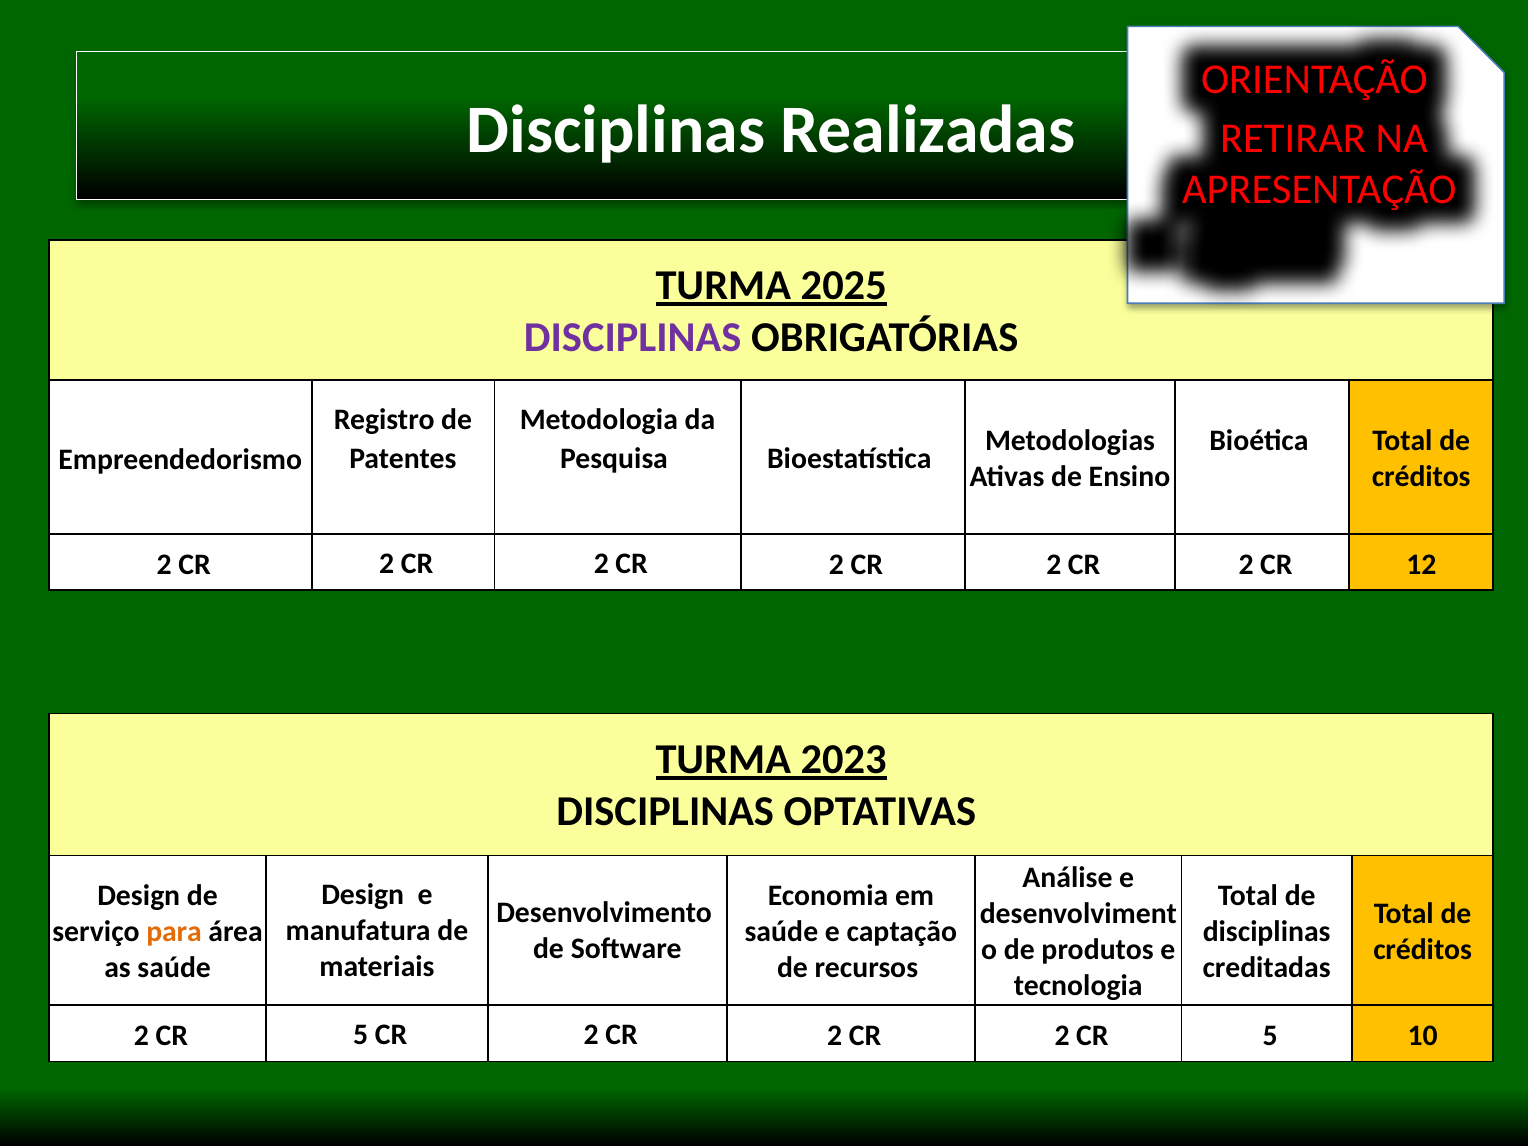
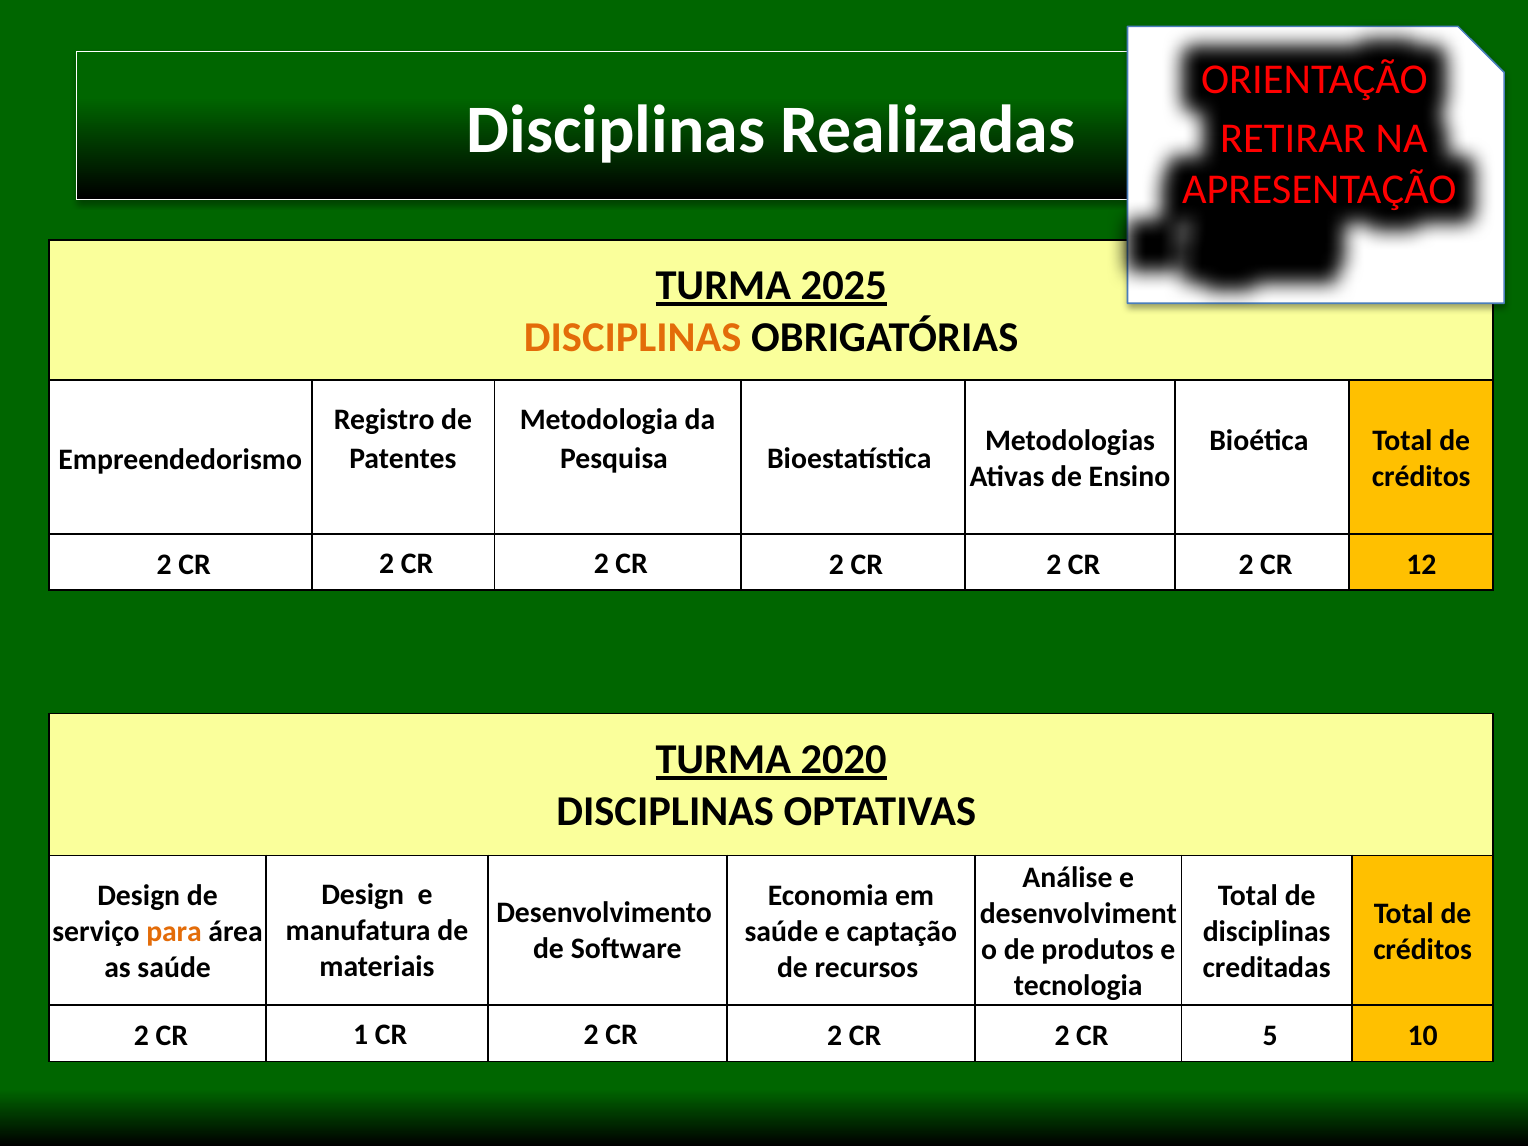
DISCIPLINAS at (633, 338) colour: purple -> orange
2023: 2023 -> 2020
5 at (361, 1035): 5 -> 1
